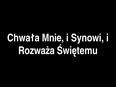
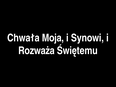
Mnie: Mnie -> Moja
